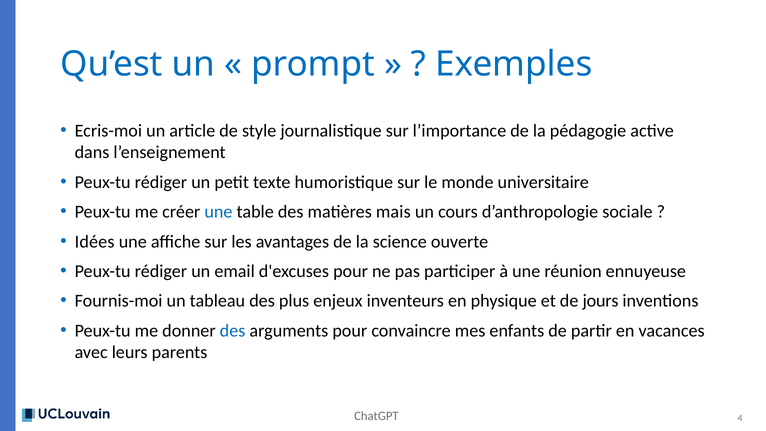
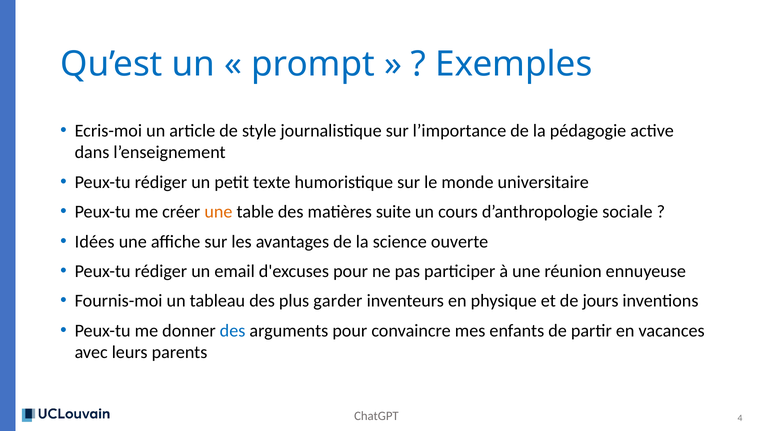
une at (218, 212) colour: blue -> orange
mais: mais -> suite
enjeux: enjeux -> garder
